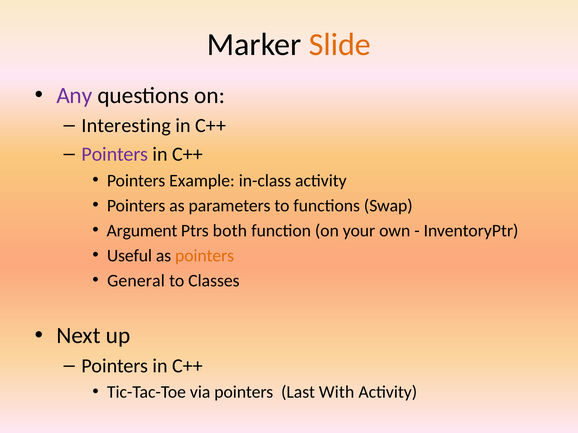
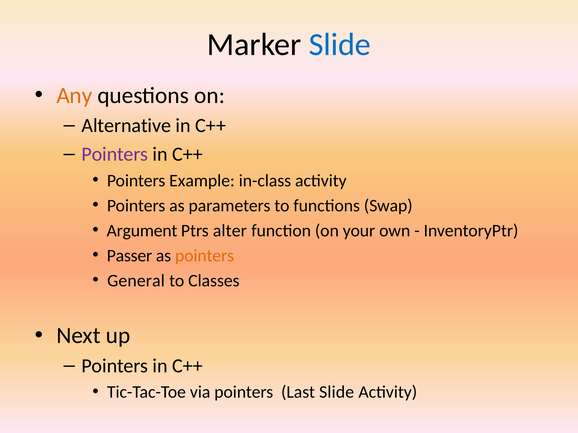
Slide at (340, 45) colour: orange -> blue
Any colour: purple -> orange
Interesting: Interesting -> Alternative
both: both -> alter
Useful: Useful -> Passer
Last With: With -> Slide
